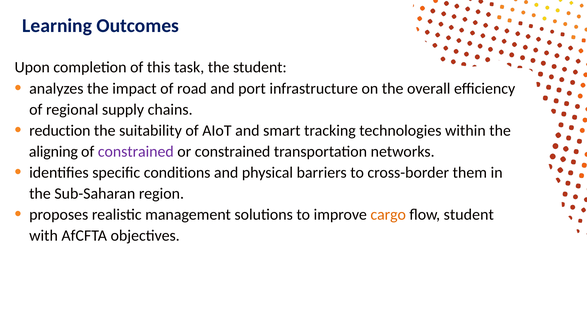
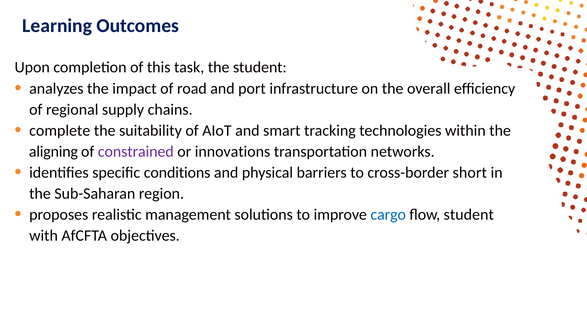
reduction: reduction -> complete
or constrained: constrained -> innovations
them: them -> short
cargo colour: orange -> blue
